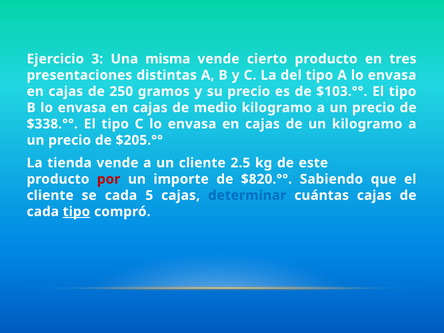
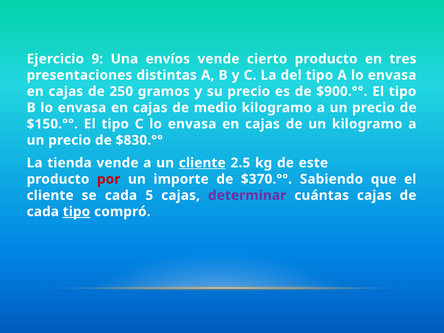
3: 3 -> 9
misma: misma -> envíos
$103.°°: $103.°° -> $900.°°
$338.°°: $338.°° -> $150.°°
$205.°°: $205.°° -> $830.°°
cliente at (202, 163) underline: none -> present
$820.°°: $820.°° -> $370.°°
determinar colour: blue -> purple
